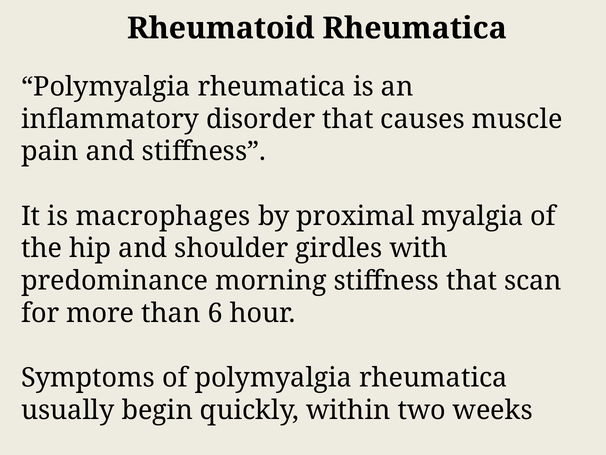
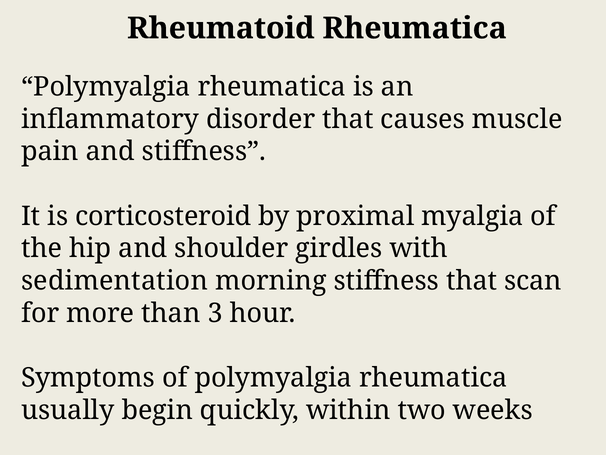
macrophages: macrophages -> corticosteroid
predominance: predominance -> sedimentation
6: 6 -> 3
